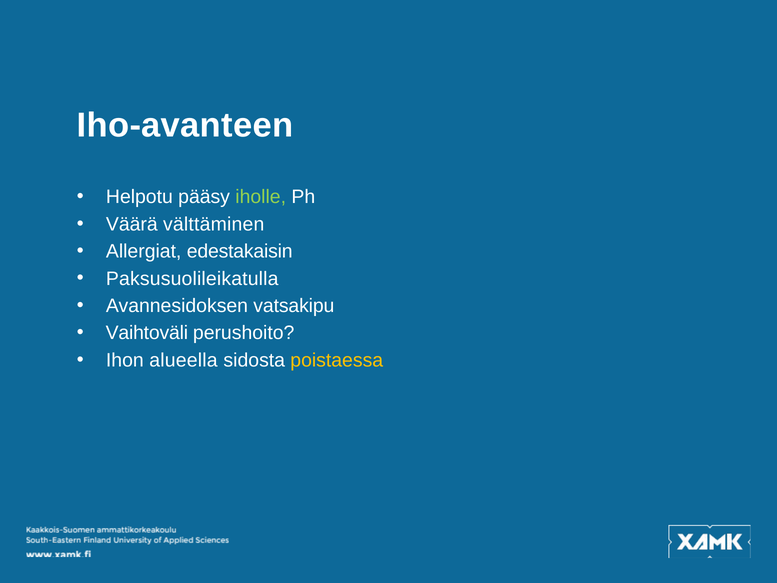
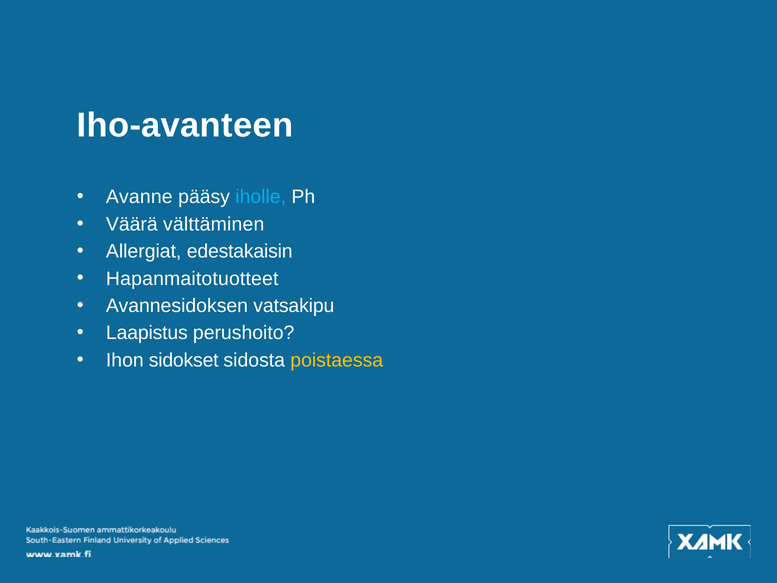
Helpotu: Helpotu -> Avanne
iholle colour: light green -> light blue
Paksusuolileikatulla: Paksusuolileikatulla -> Hapanmaitotuotteet
Vaihtoväli: Vaihtoväli -> Laapistus
alueella: alueella -> sidokset
